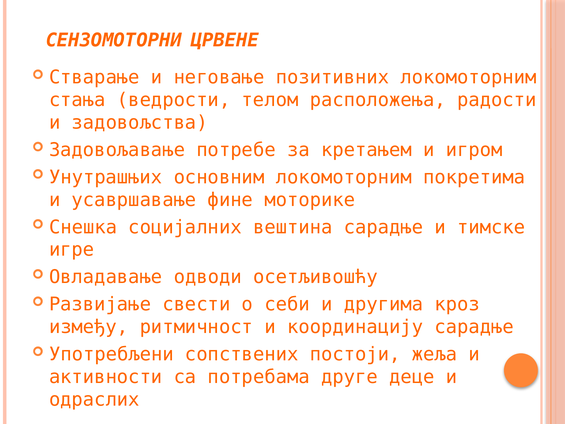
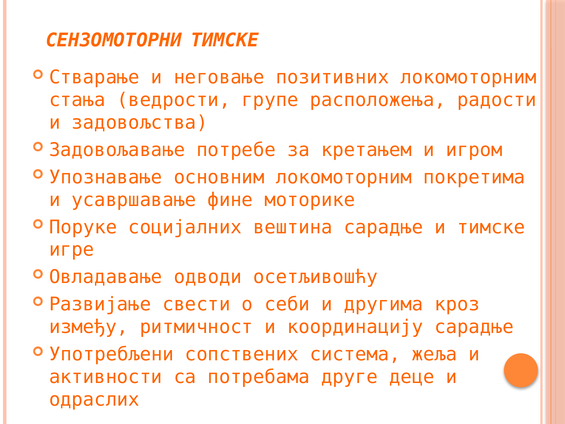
СЕНЗОМОТОРНИ ЦРВЕНЕ: ЦРВЕНЕ -> ТИМСКЕ
телом: телом -> групе
Унутрашњих: Унутрашњих -> Упознавање
Снешка: Снешка -> Поруке
постоји: постоји -> система
